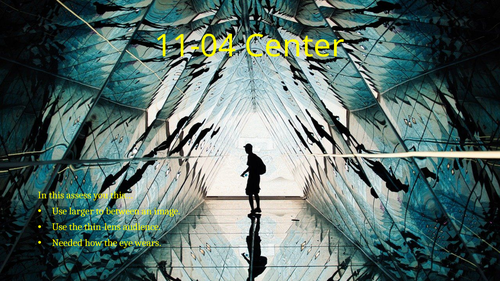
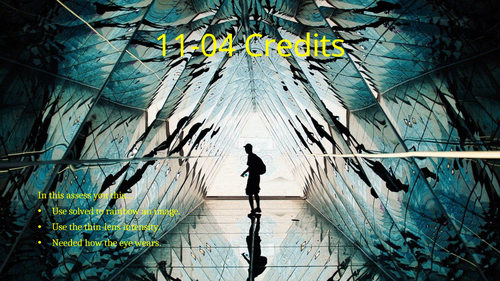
Center: Center -> Credits
larger: larger -> solved
between: between -> rainbow
audience: audience -> intensity
